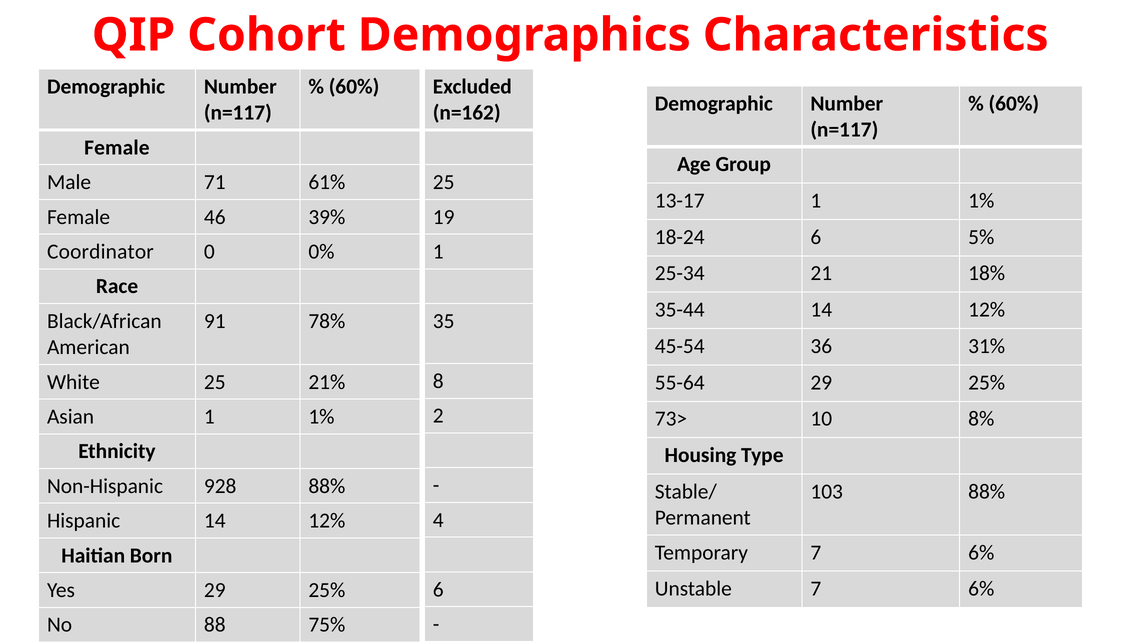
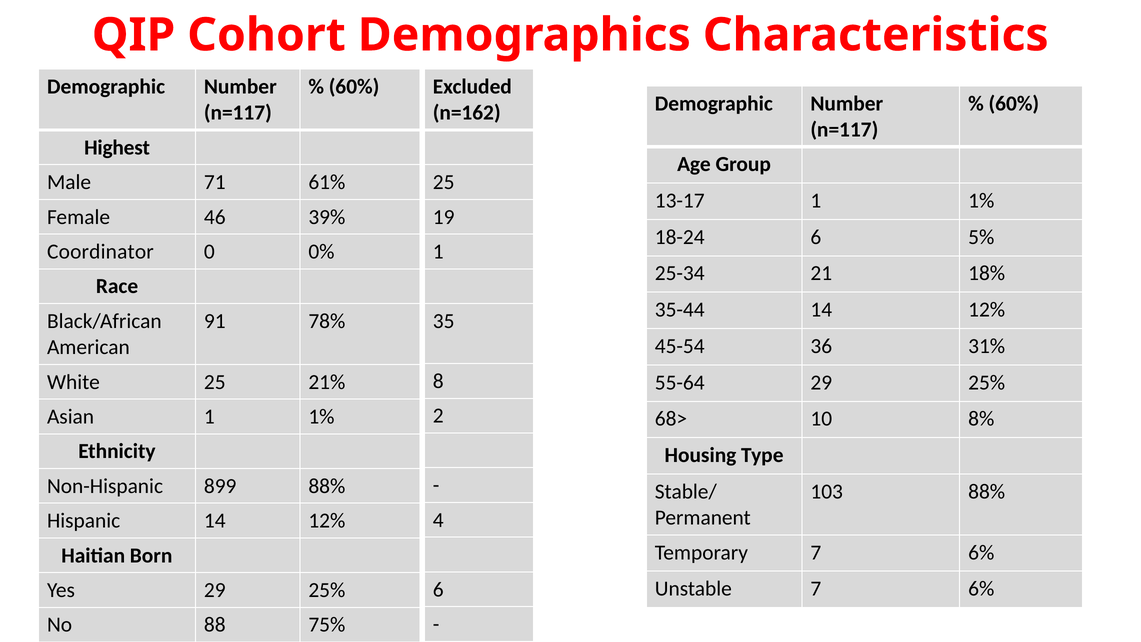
Female at (117, 148): Female -> Highest
73>: 73> -> 68>
928: 928 -> 899
